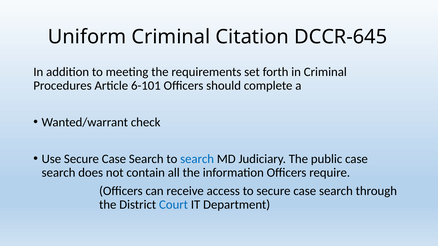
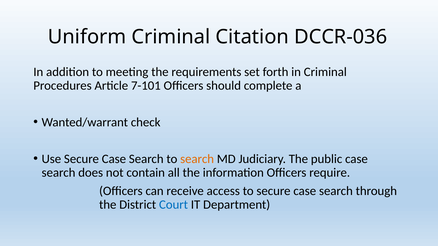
DCCR-645: DCCR-645 -> DCCR-036
6-101: 6-101 -> 7-101
search at (197, 159) colour: blue -> orange
